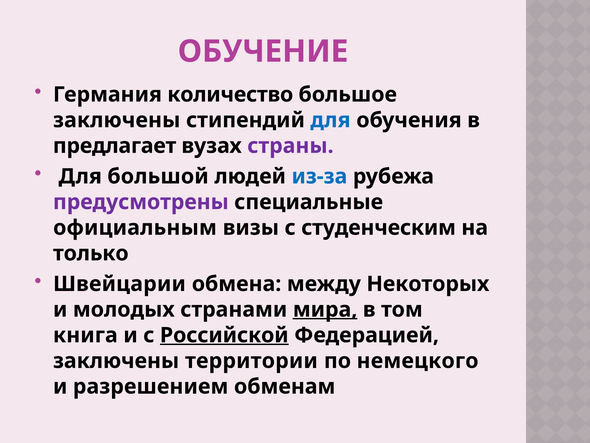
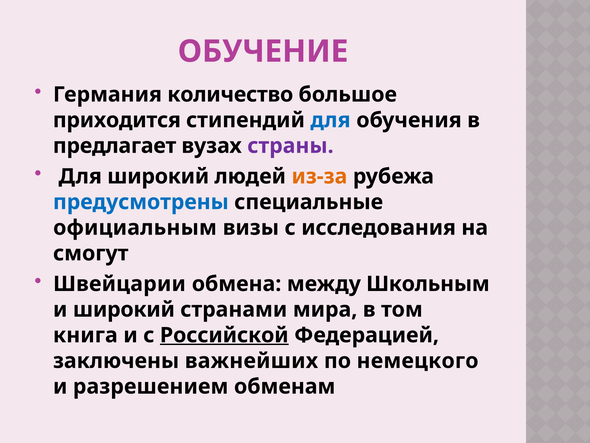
заключены at (117, 120): заключены -> приходится
Для большой: большой -> широкий
из-за colour: blue -> orange
предусмотрены colour: purple -> blue
студенческим: студенческим -> исследования
только: только -> смогут
Некоторых: Некоторых -> Школьным
и молодых: молодых -> широкий
мира underline: present -> none
территории: территории -> важнейших
